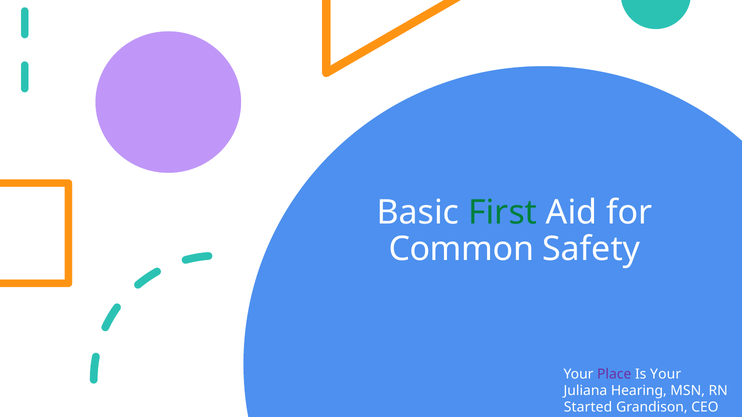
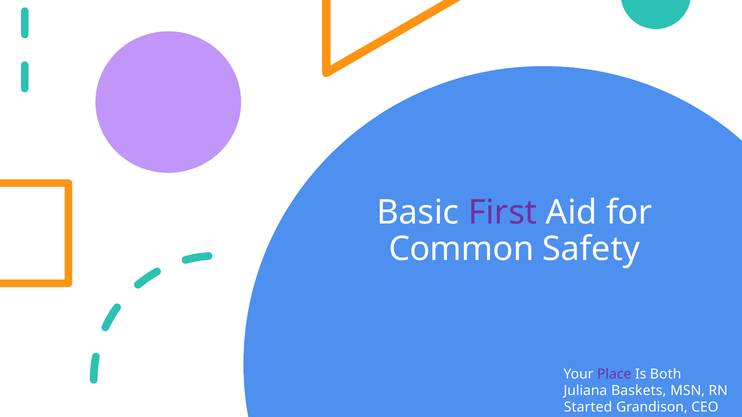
First colour: green -> purple
Is Your: Your -> Both
Hearing: Hearing -> Baskets
